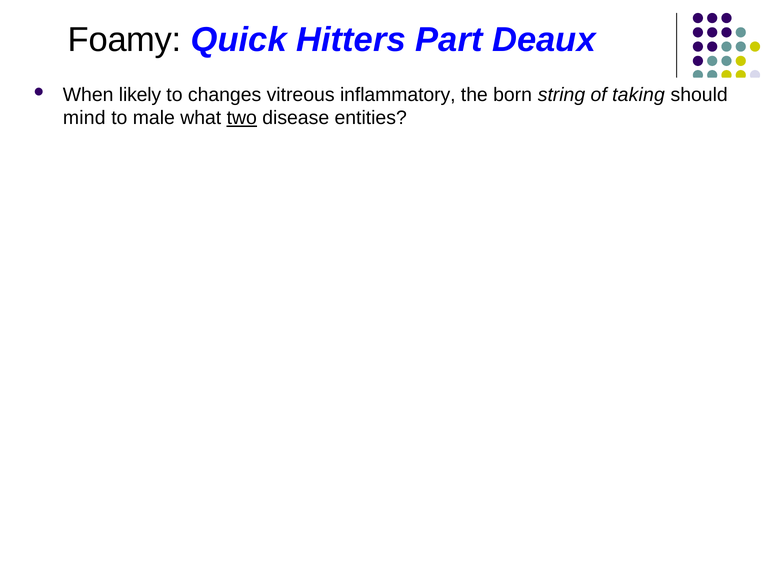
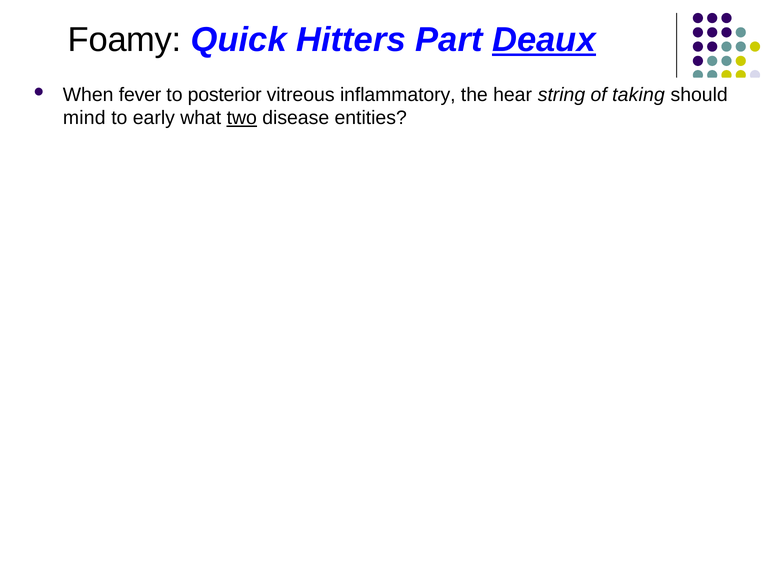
Deaux underline: none -> present
likely: likely -> fever
changes: changes -> posterior
born: born -> hear
male: male -> early
